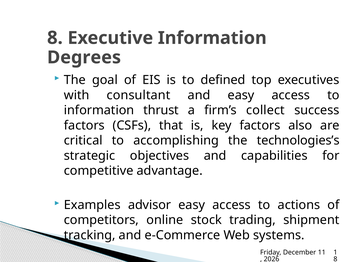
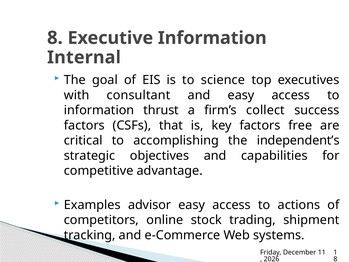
Degrees: Degrees -> Internal
defined: defined -> science
also: also -> free
technologies’s: technologies’s -> independent’s
